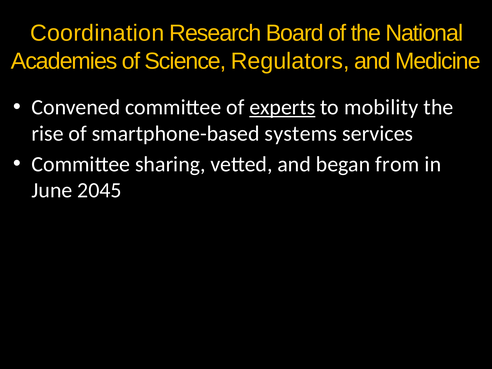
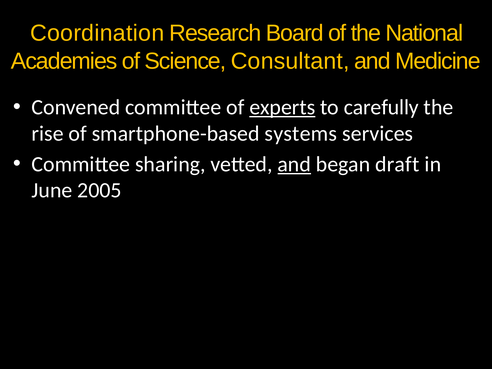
Regulators: Regulators -> Consultant
mobility: mobility -> carefully
and at (294, 164) underline: none -> present
from: from -> draft
2045: 2045 -> 2005
